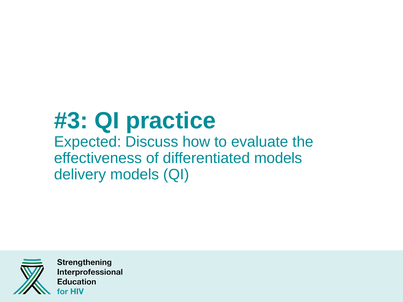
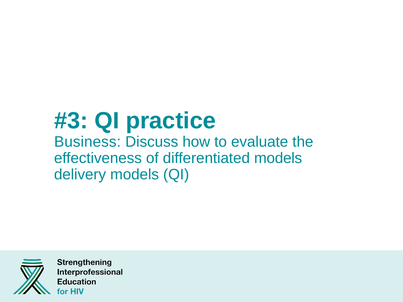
Expected: Expected -> Business
